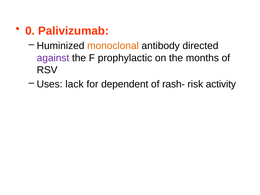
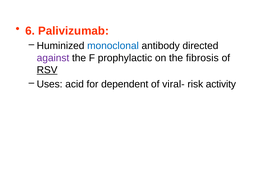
0: 0 -> 6
monoclonal colour: orange -> blue
months: months -> fibrosis
RSV underline: none -> present
lack: lack -> acid
rash-: rash- -> viral-
